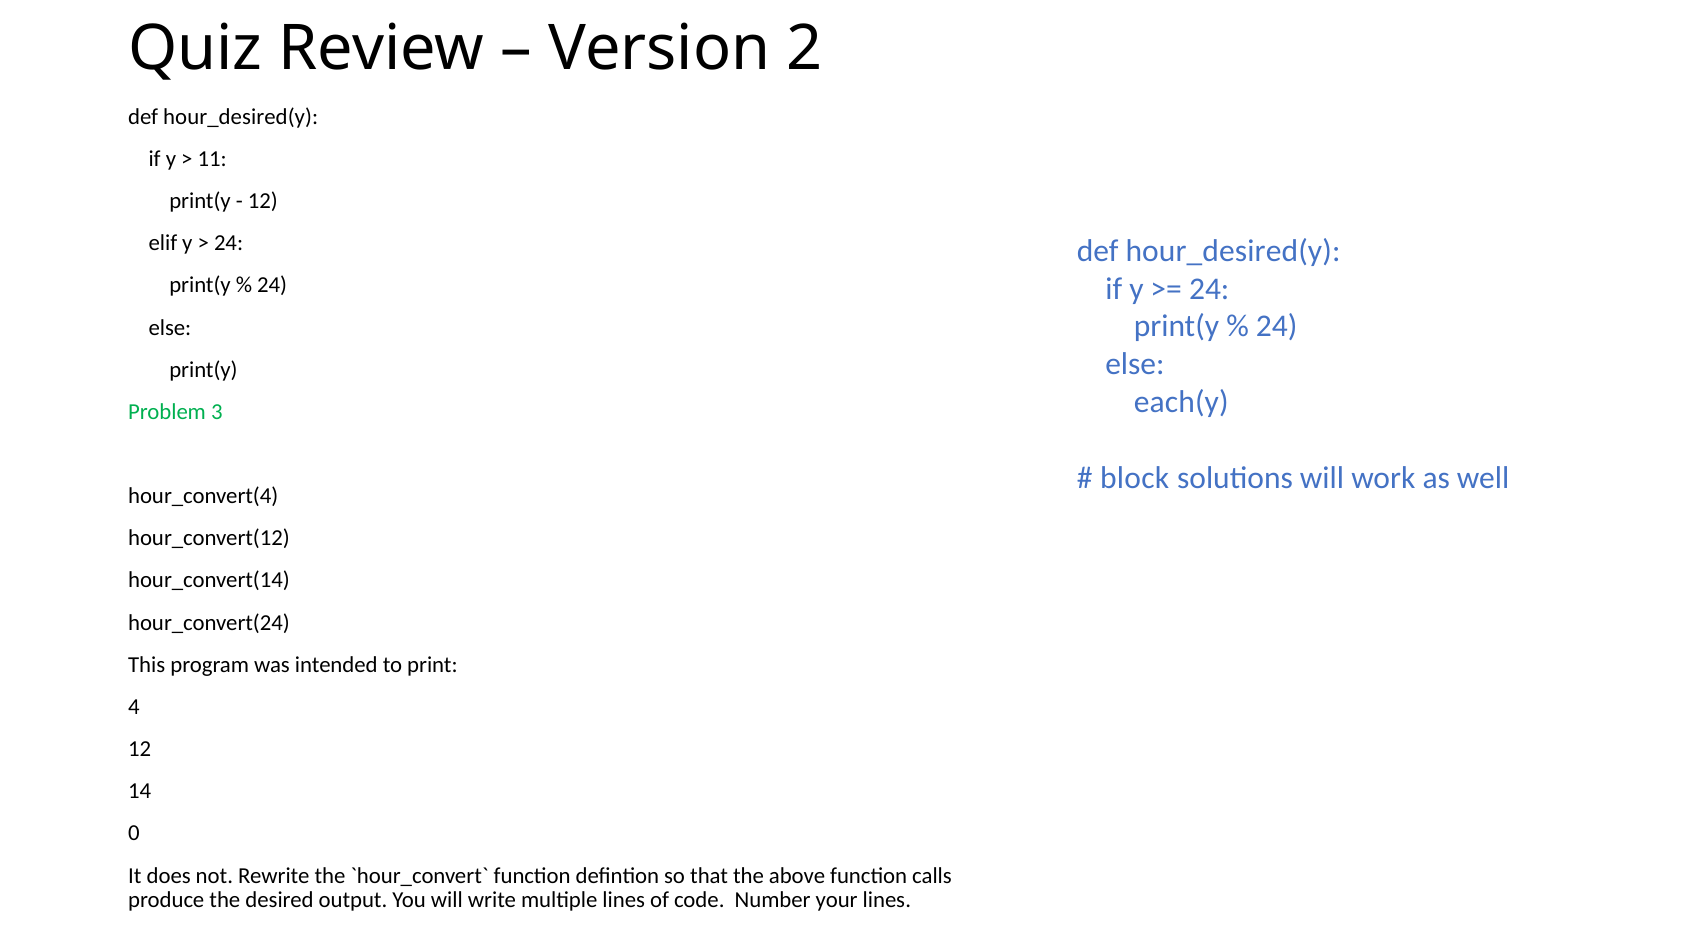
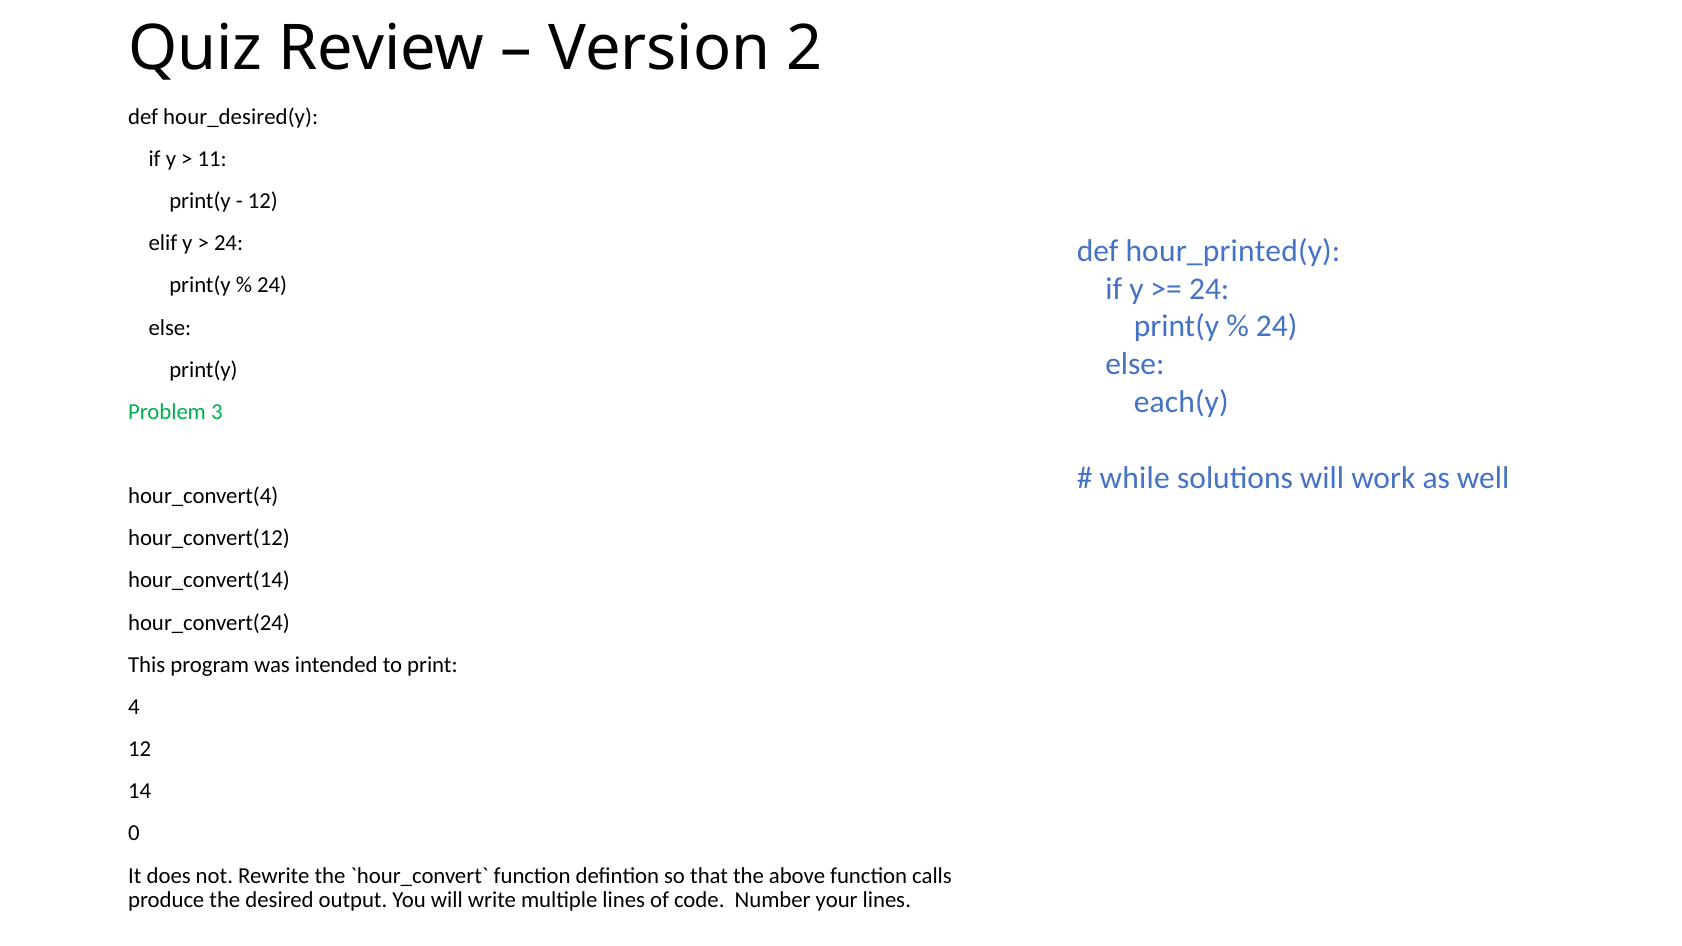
hour_desired(y at (1233, 251): hour_desired(y -> hour_printed(y
block: block -> while
